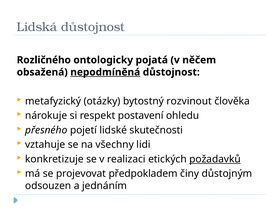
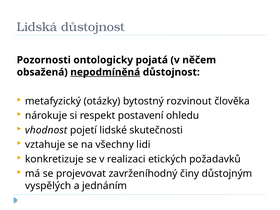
Rozličného: Rozličného -> Pozornosti
přesného: přesného -> vhodnost
požadavků underline: present -> none
předpokladem: předpokladem -> zavrženíhodný
odsouzen: odsouzen -> vyspělých
